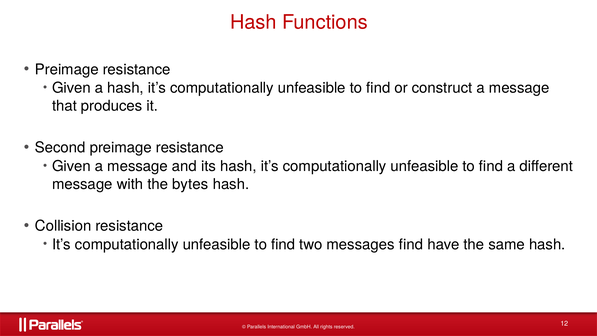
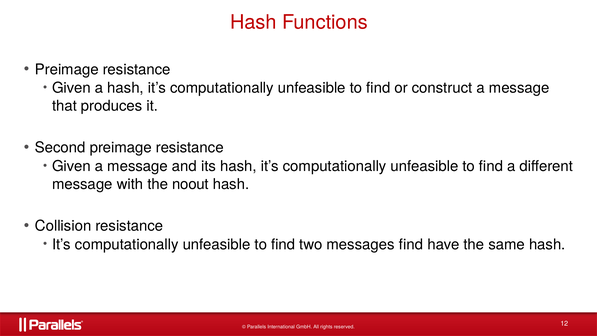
bytes: bytes -> noout
